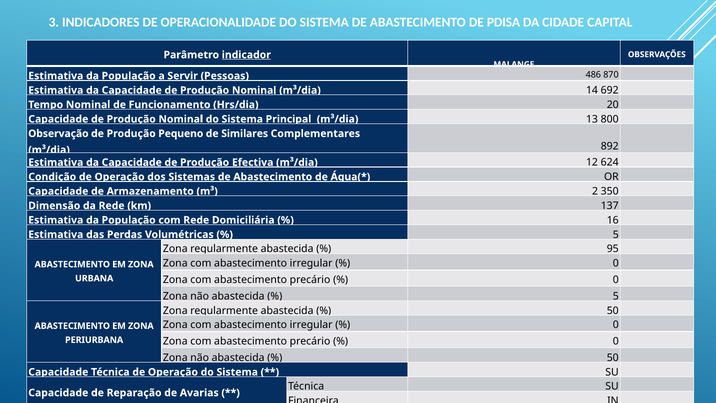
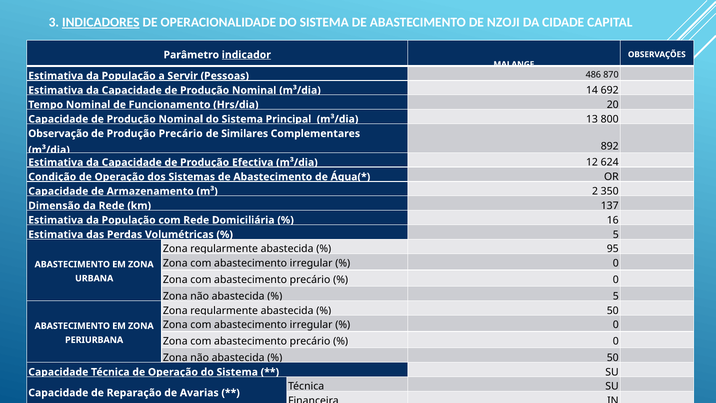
INDICADORES underline: none -> present
PDISA: PDISA -> NZOJI
Produção Pequeno: Pequeno -> Precário
